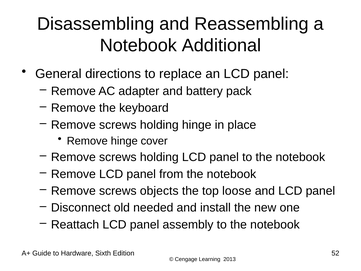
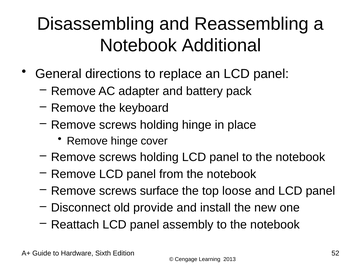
objects: objects -> surface
needed: needed -> provide
